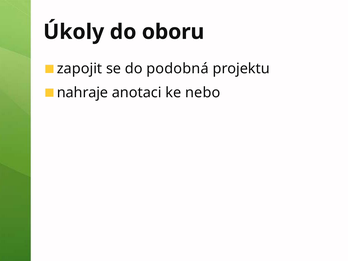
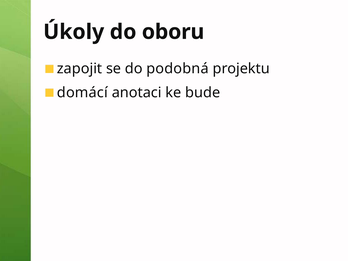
nahraje: nahraje -> domácí
nebo: nebo -> bude
